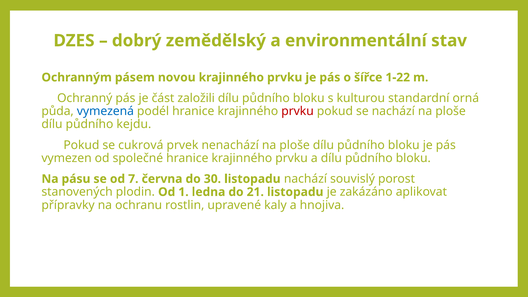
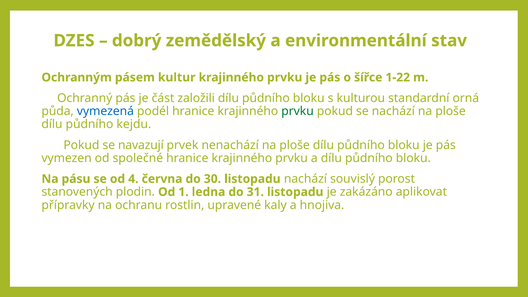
novou: novou -> kultur
prvku at (298, 111) colour: red -> green
cukrová: cukrová -> navazují
7: 7 -> 4
21: 21 -> 31
